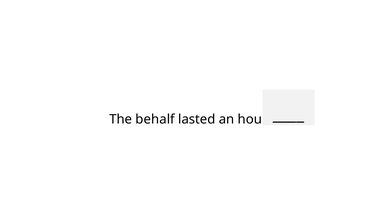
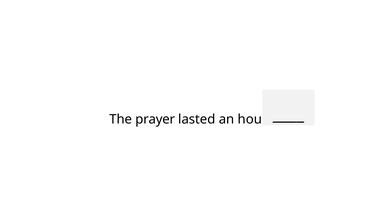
behalf: behalf -> prayer
